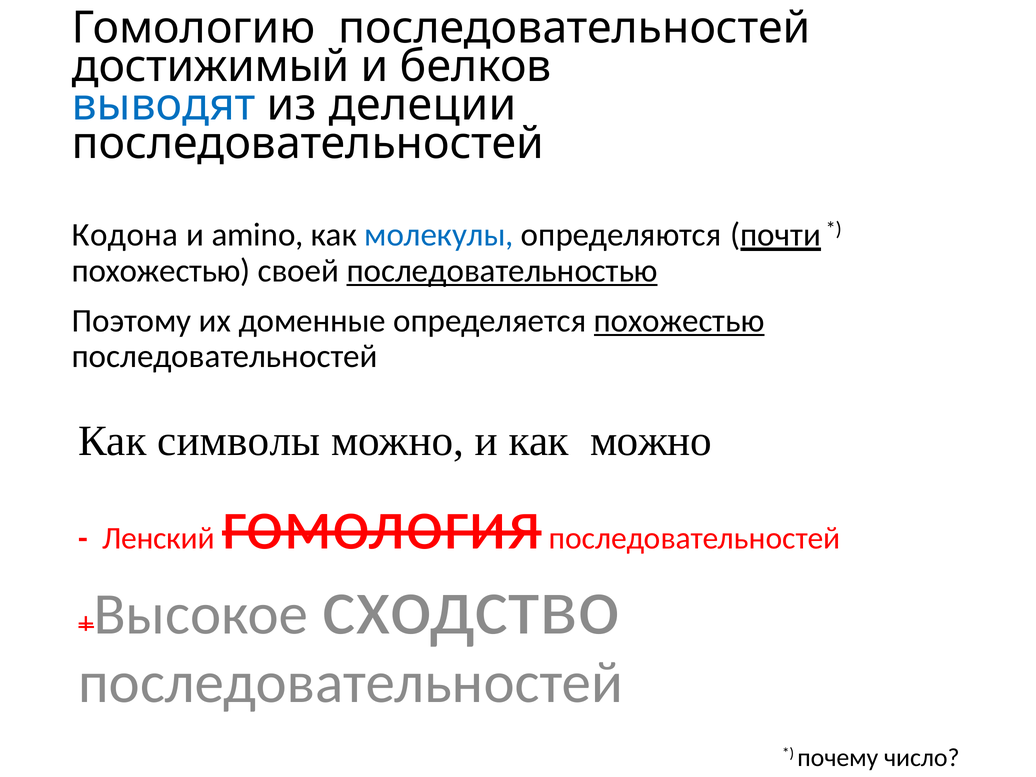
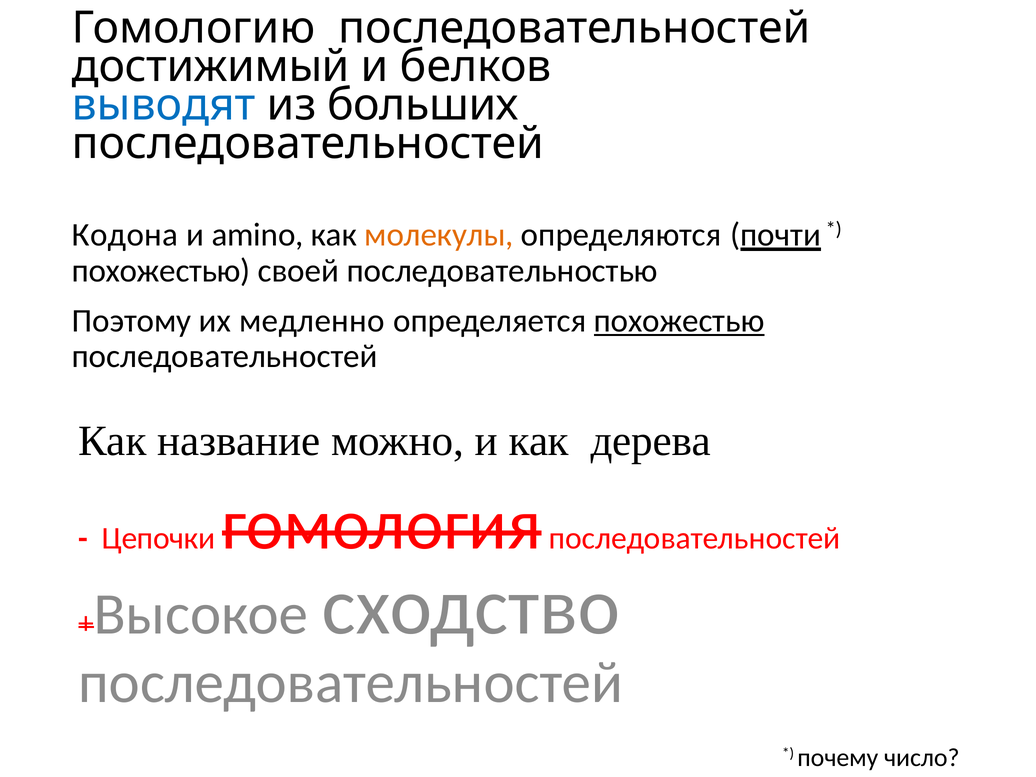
делеции: делеции -> больших
молекулы colour: blue -> orange
последовательностью underline: present -> none
доменные: доменные -> медленно
символы: символы -> название
как можно: можно -> дерева
Ленский: Ленский -> Цепочки
